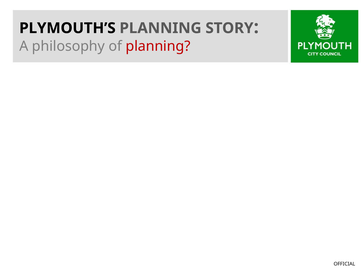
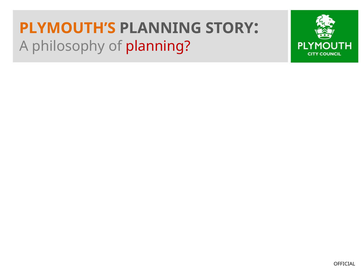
PLYMOUTH’S colour: black -> orange
